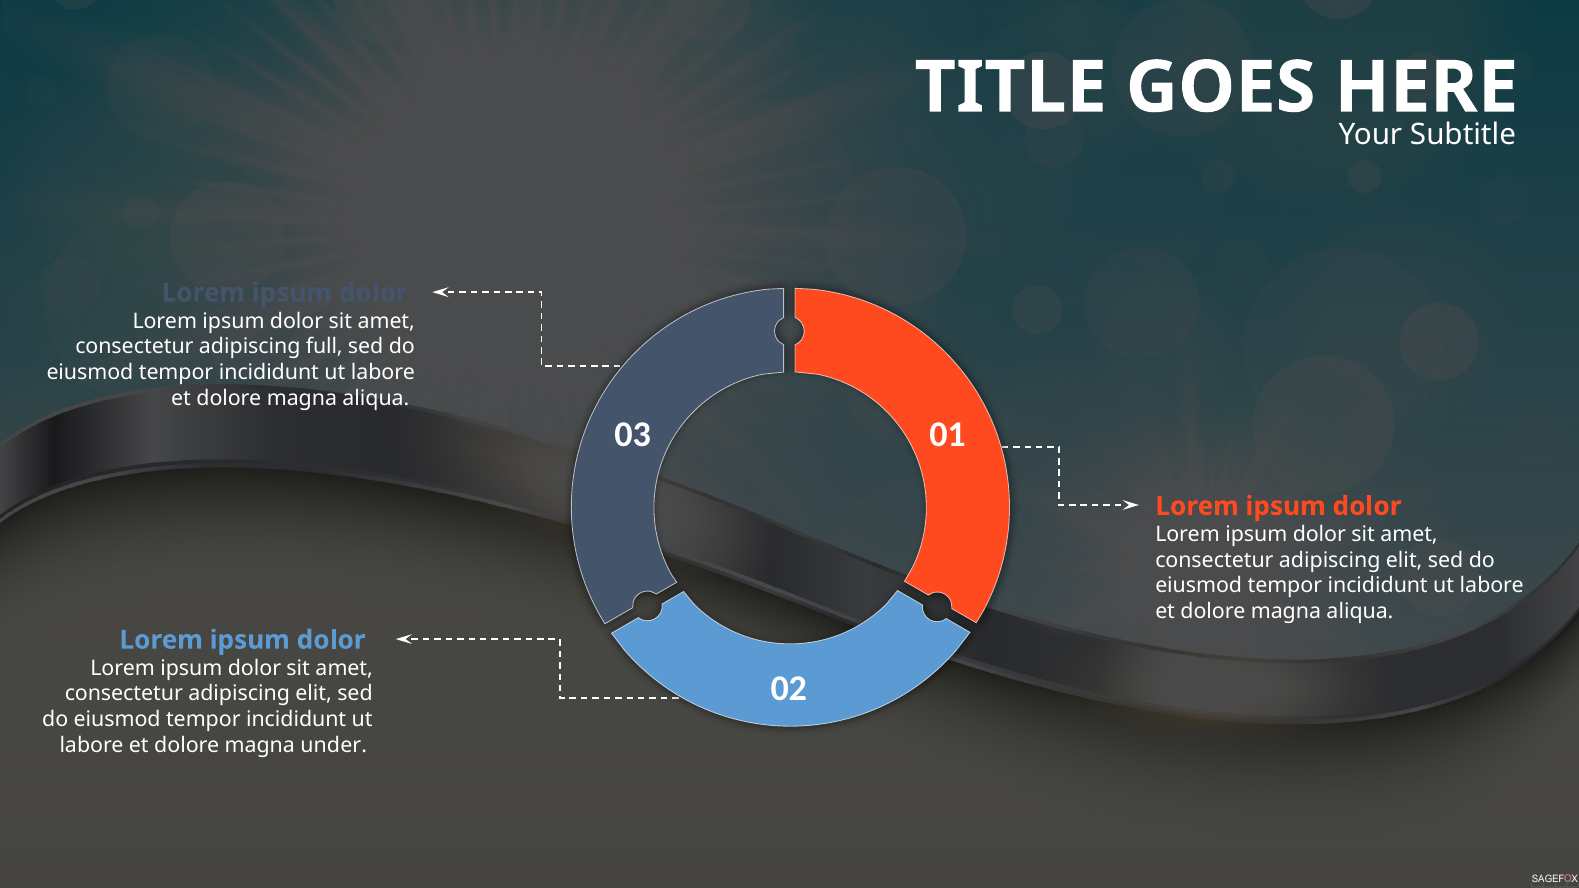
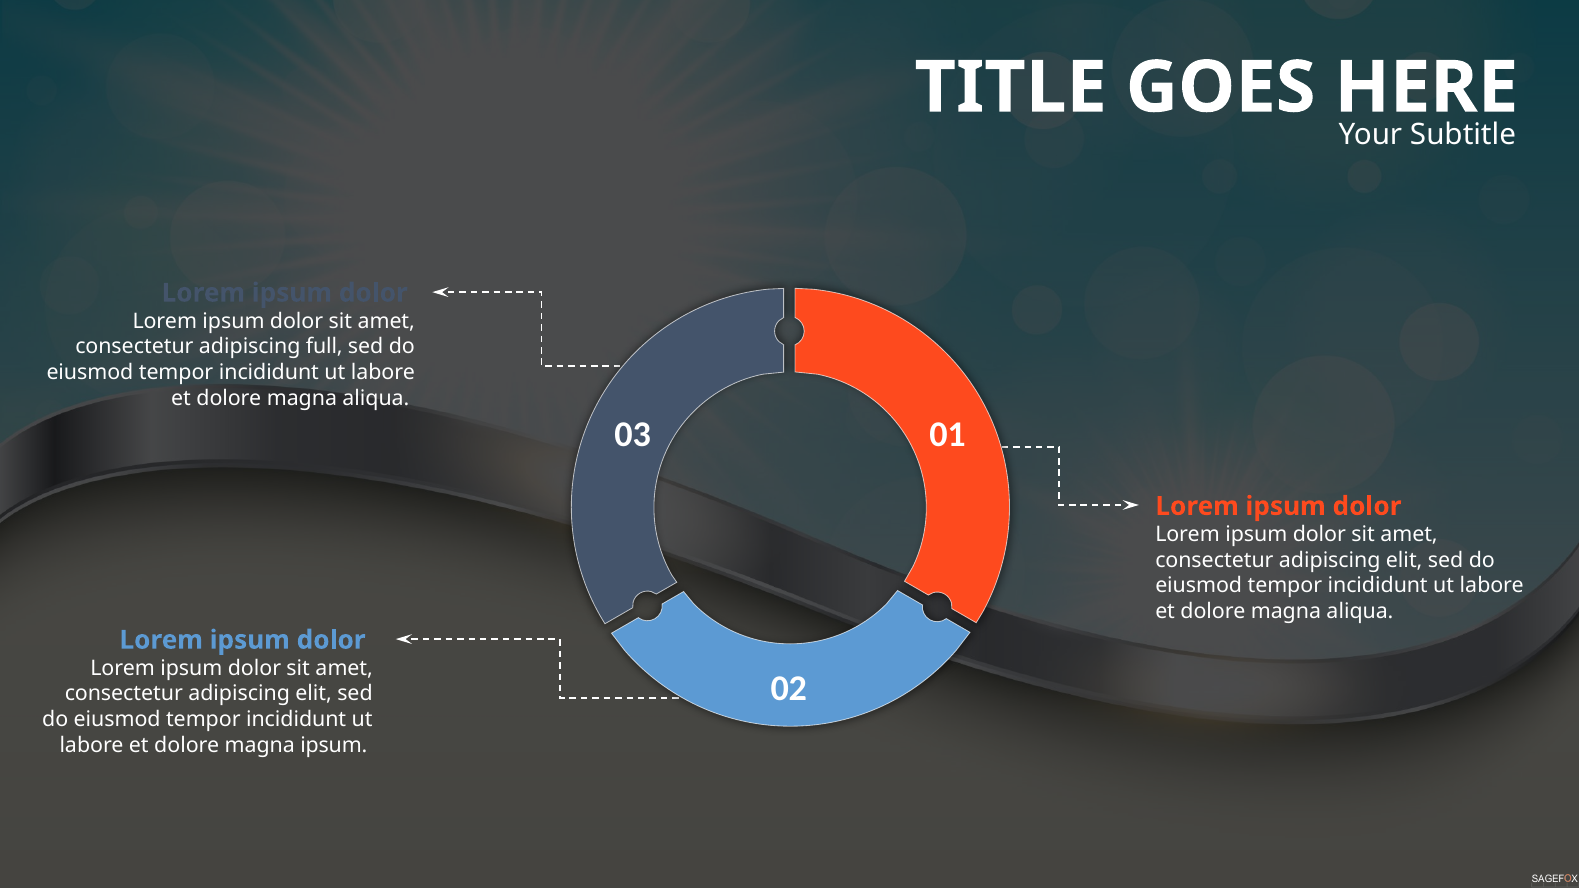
magna under: under -> ipsum
